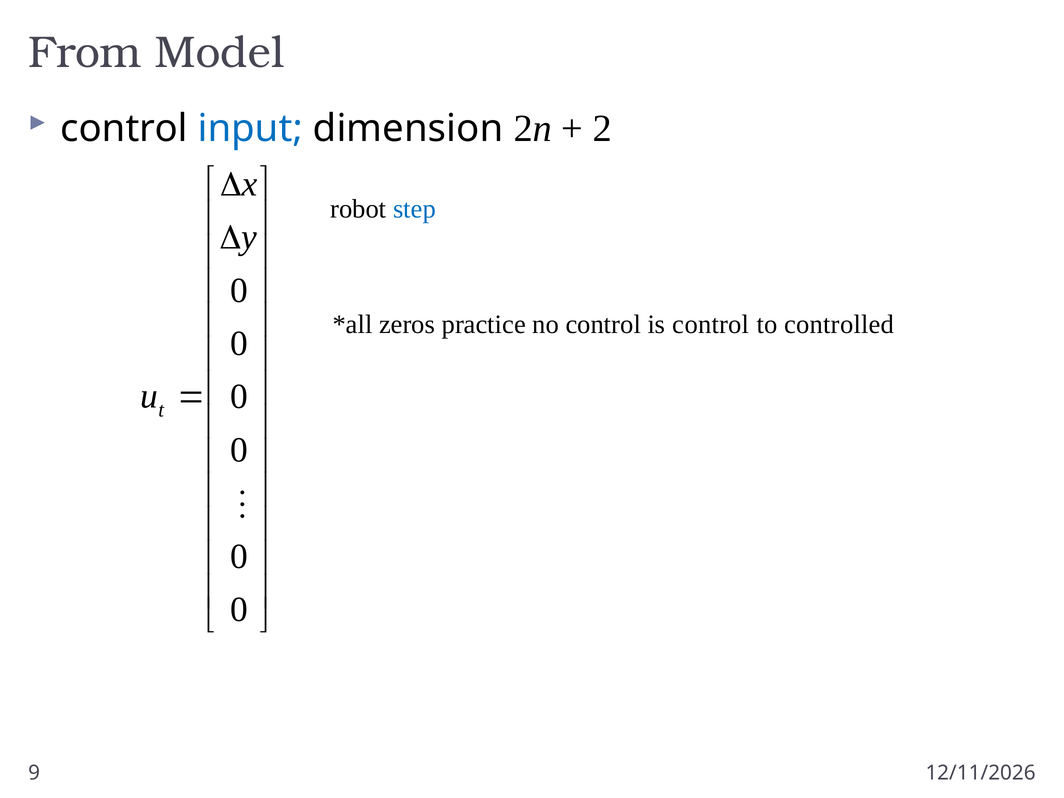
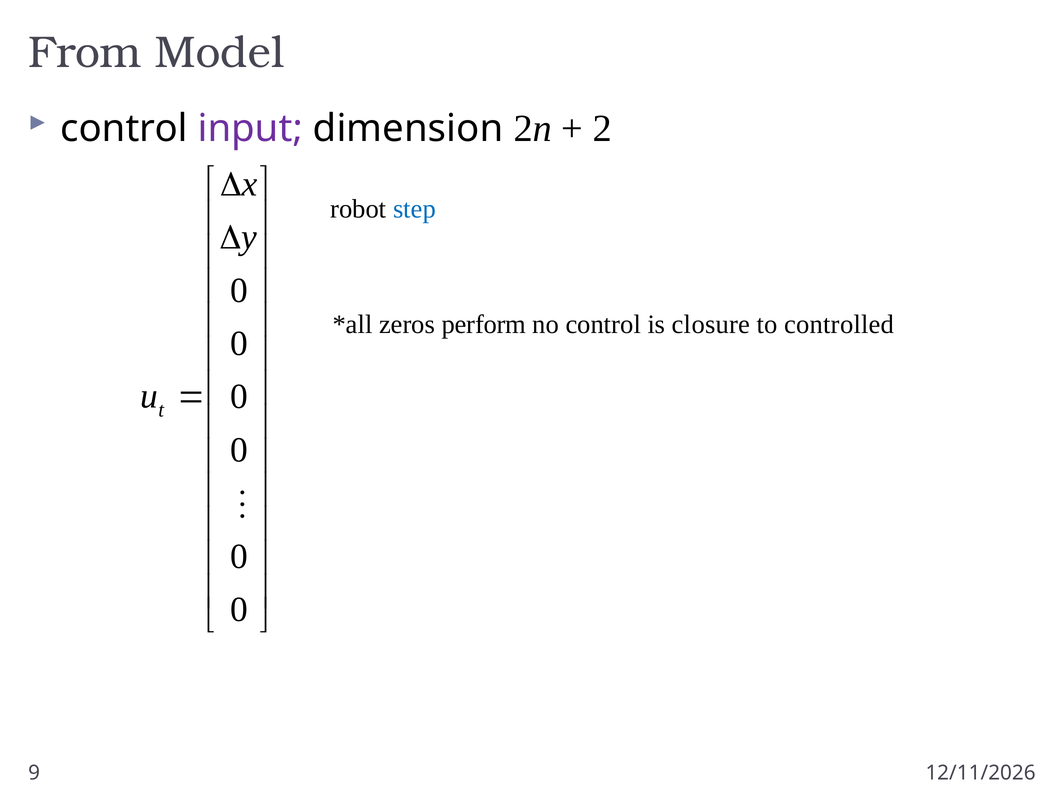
input colour: blue -> purple
practice: practice -> perform
is control: control -> closure
